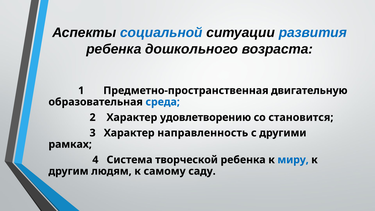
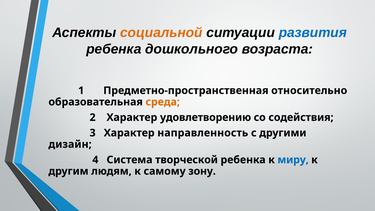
социальной colour: blue -> orange
двигательную: двигательную -> относительно
среда colour: blue -> orange
становится: становится -> содействия
рамках: рамках -> дизайн
саду: саду -> зону
